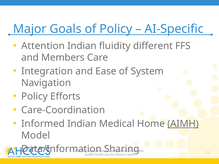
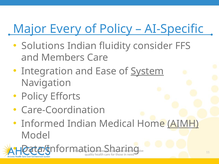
Goals: Goals -> Every
Attention: Attention -> Solutions
different: different -> consider
System underline: none -> present
